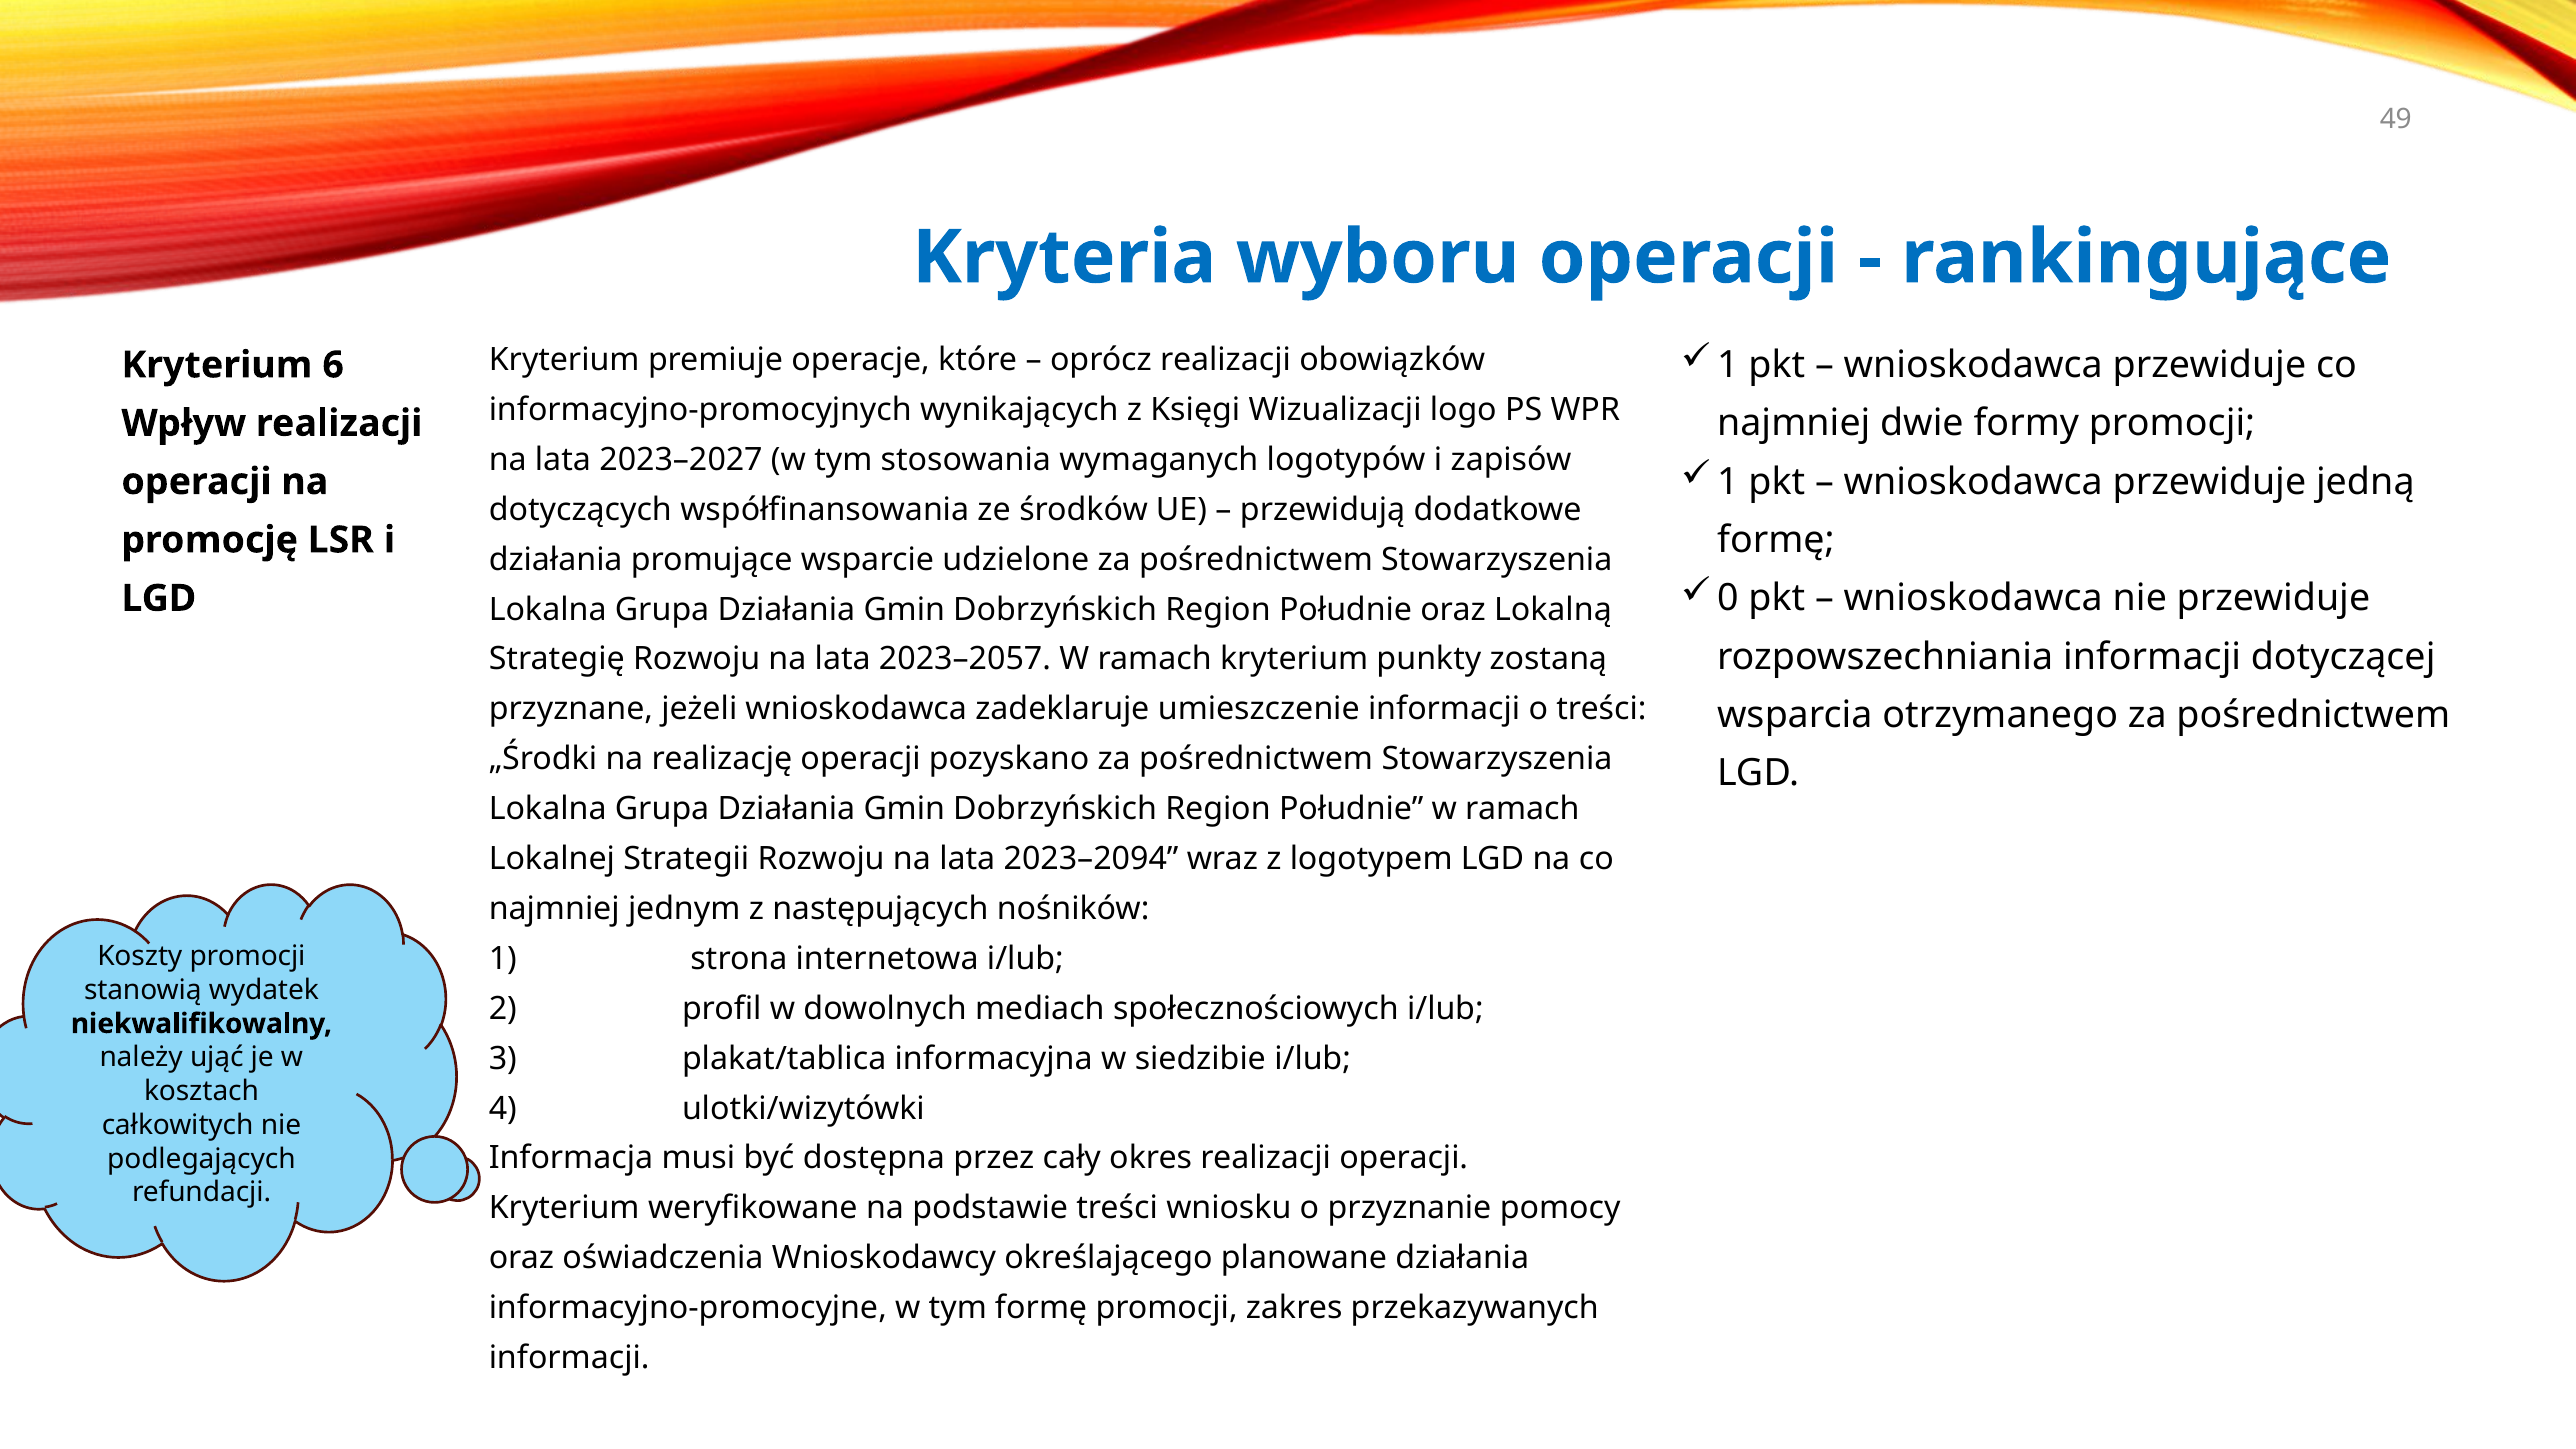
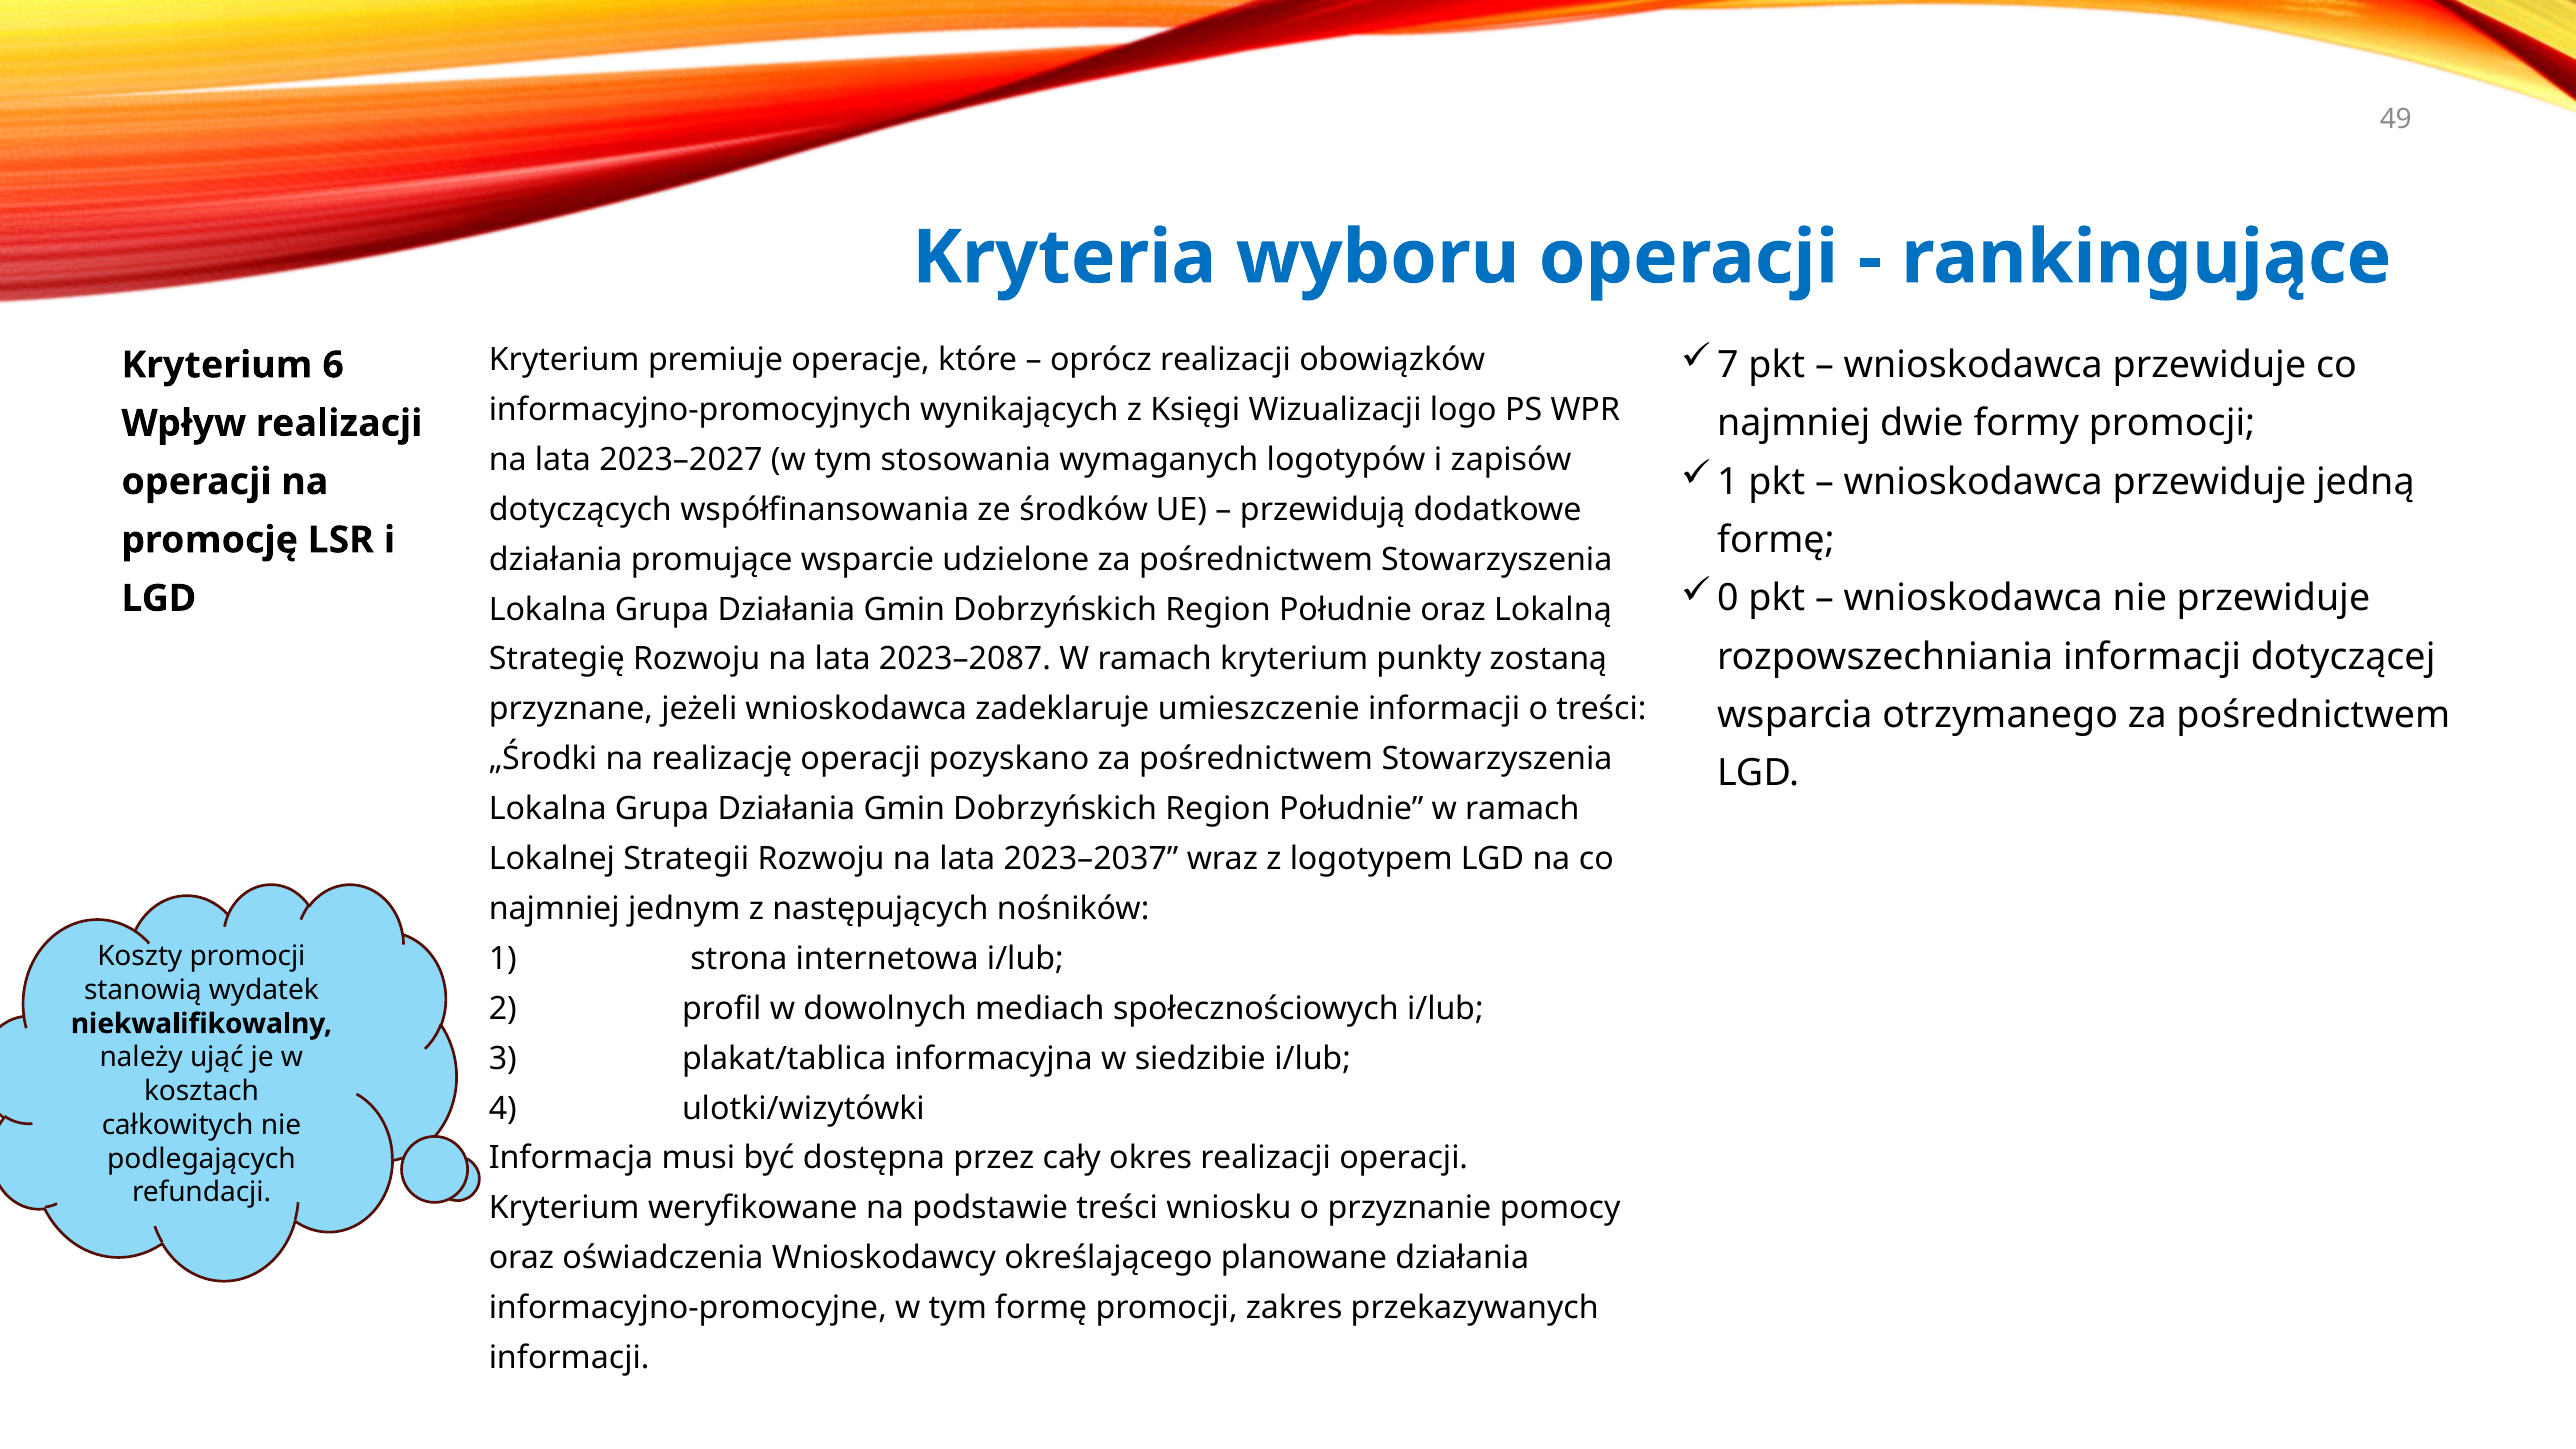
1 at (1728, 365): 1 -> 7
2023–2057: 2023–2057 -> 2023–2087
2023–2094: 2023–2094 -> 2023–2037
